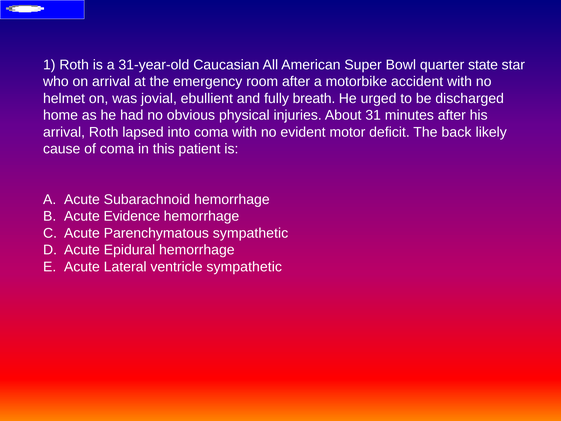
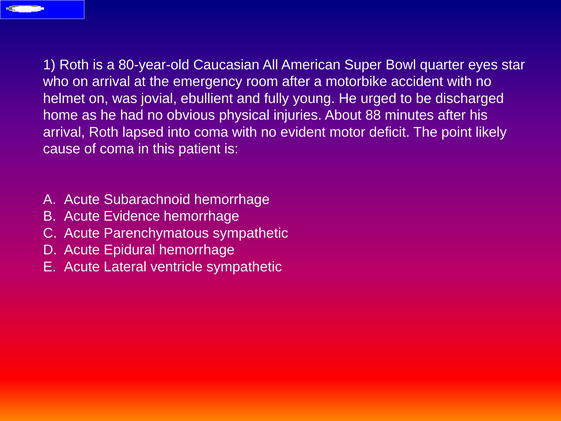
31-year-old: 31-year-old -> 80-year-old
state: state -> eyes
breath: breath -> young
31: 31 -> 88
back: back -> point
